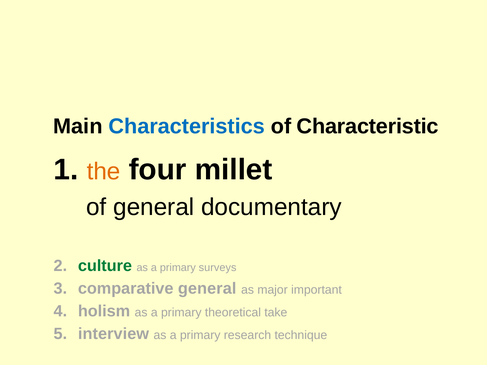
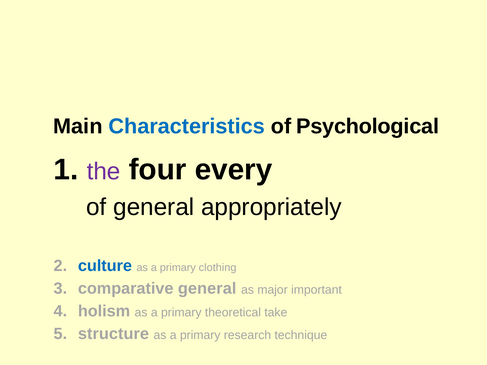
Characteristic: Characteristic -> Psychological
the colour: orange -> purple
millet: millet -> every
documentary: documentary -> appropriately
culture colour: green -> blue
surveys: surveys -> clothing
interview: interview -> structure
